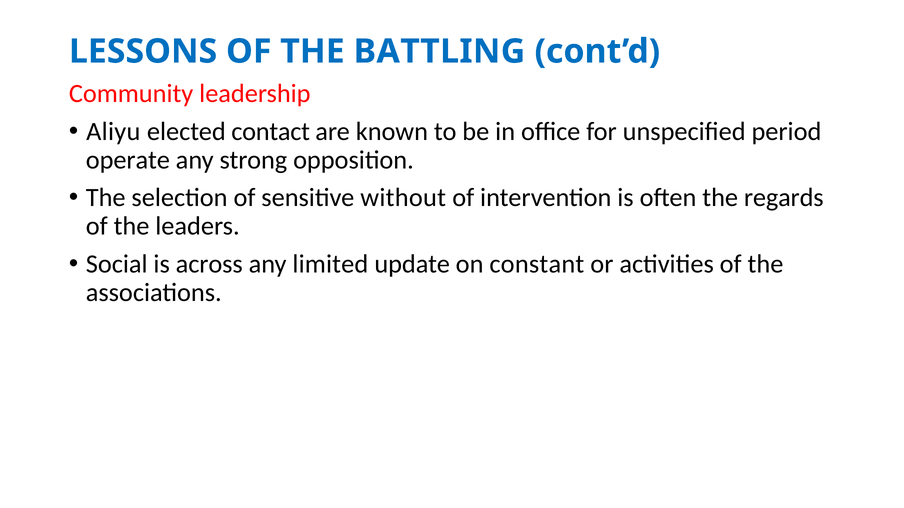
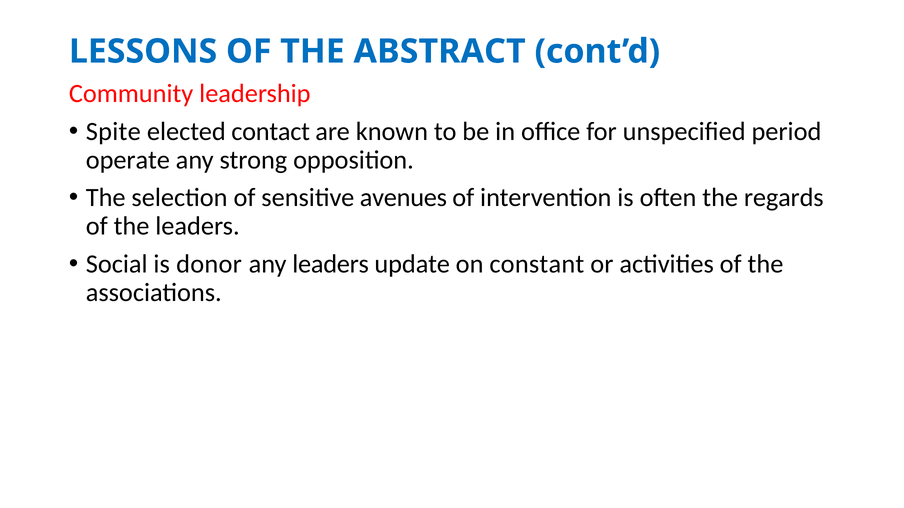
BATTLING: BATTLING -> ABSTRACT
Aliyu: Aliyu -> Spite
without: without -> avenues
across: across -> donor
any limited: limited -> leaders
